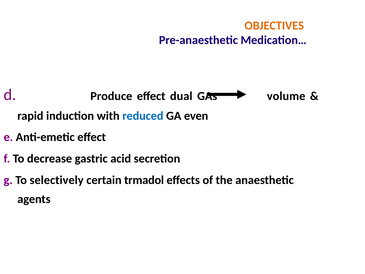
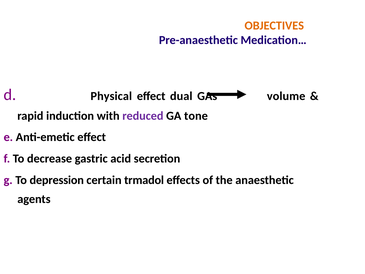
Produce: Produce -> Physical
reduced colour: blue -> purple
even: even -> tone
selectively: selectively -> depression
